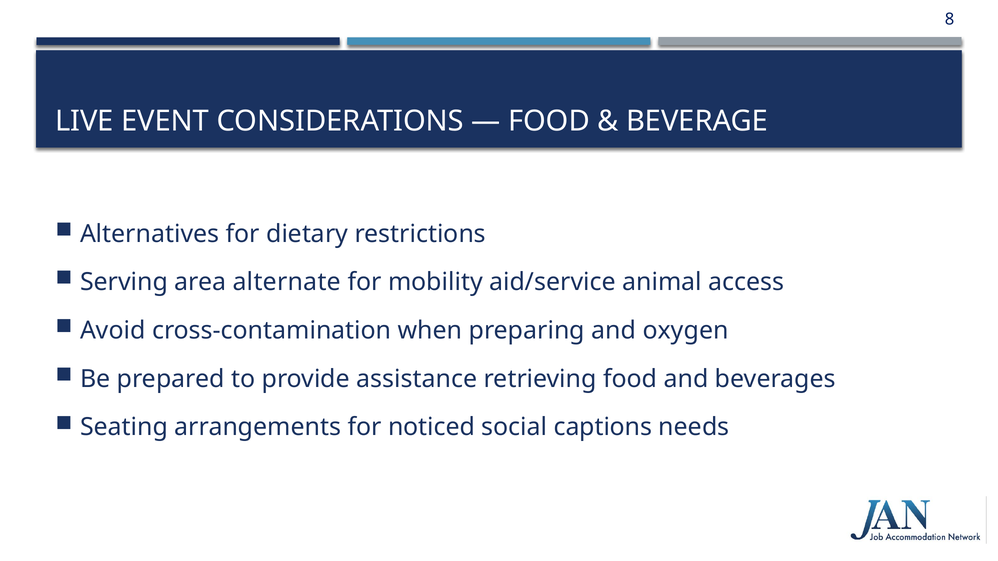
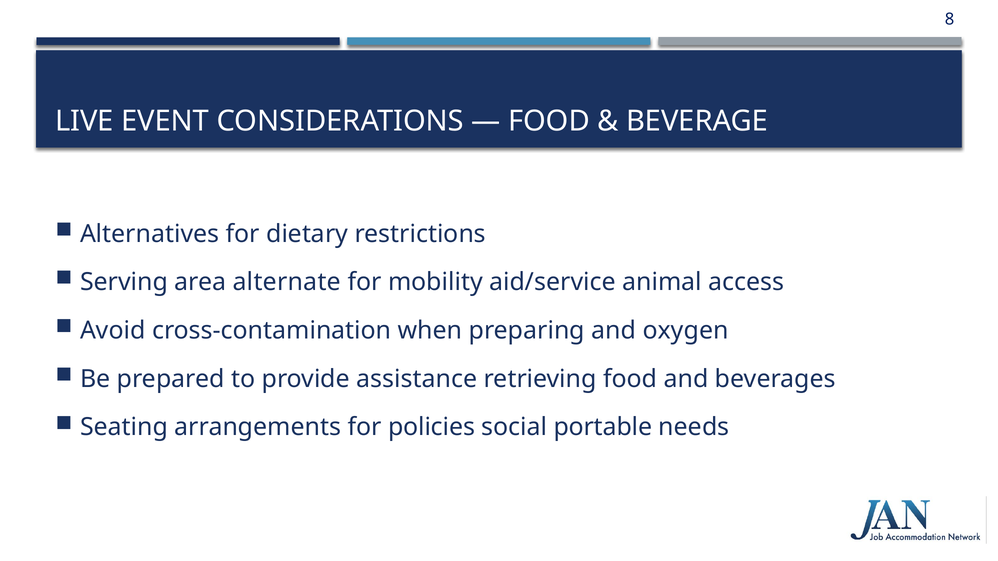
noticed: noticed -> policies
captions: captions -> portable
